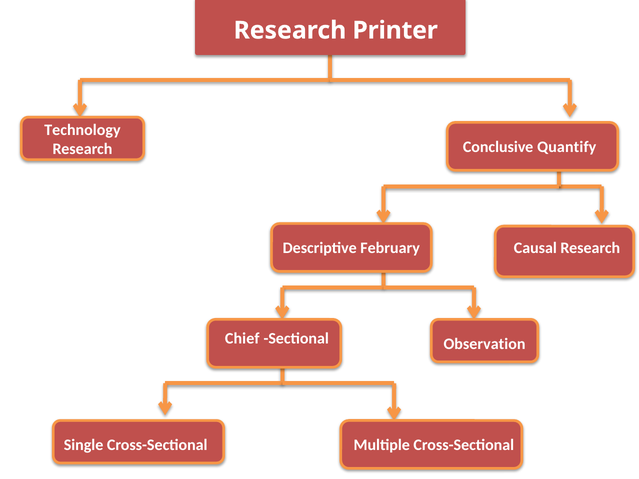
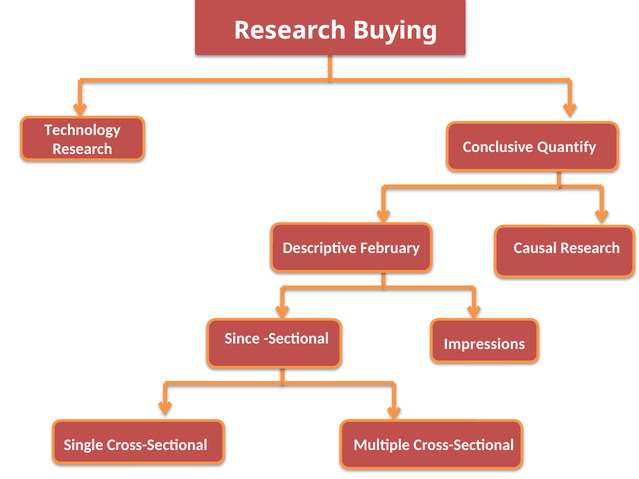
Printer: Printer -> Buying
Chief: Chief -> Since
Observation: Observation -> Impressions
